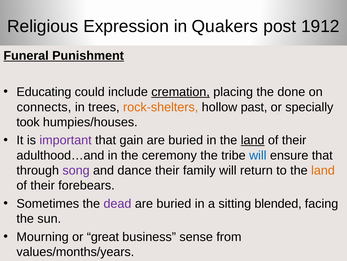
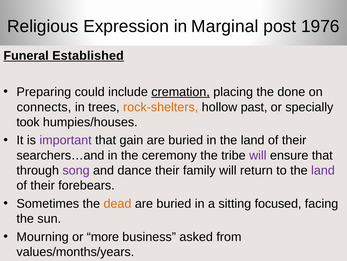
Quakers: Quakers -> Marginal
1912: 1912 -> 1976
Punishment: Punishment -> Established
Educating: Educating -> Preparing
land at (253, 140) underline: present -> none
adulthood…and: adulthood…and -> searchers…and
will at (258, 155) colour: blue -> purple
land at (323, 170) colour: orange -> purple
dead colour: purple -> orange
blended: blended -> focused
great: great -> more
sense: sense -> asked
